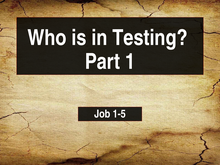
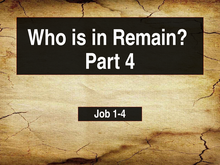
Testing: Testing -> Remain
1: 1 -> 4
1-5: 1-5 -> 1-4
